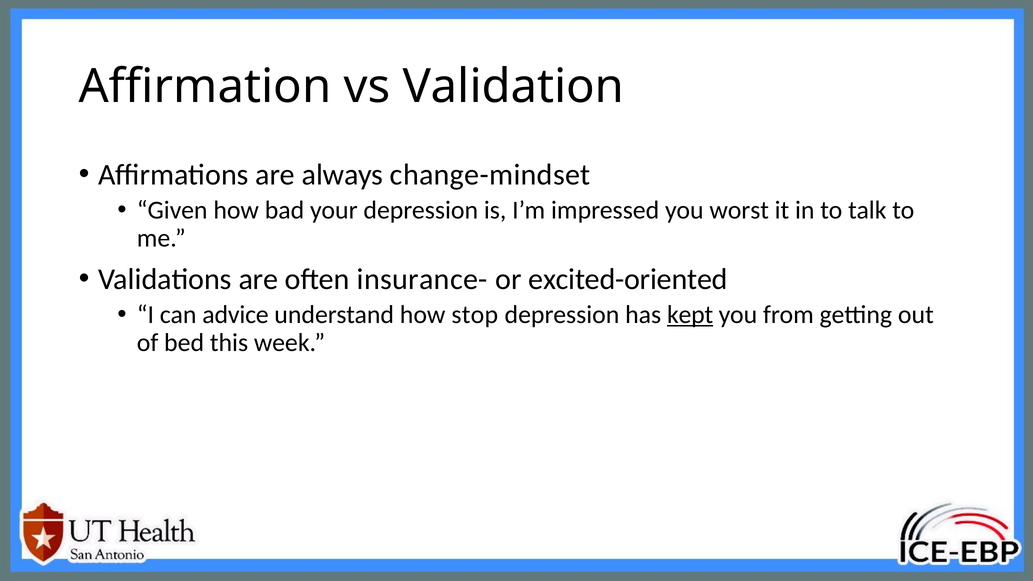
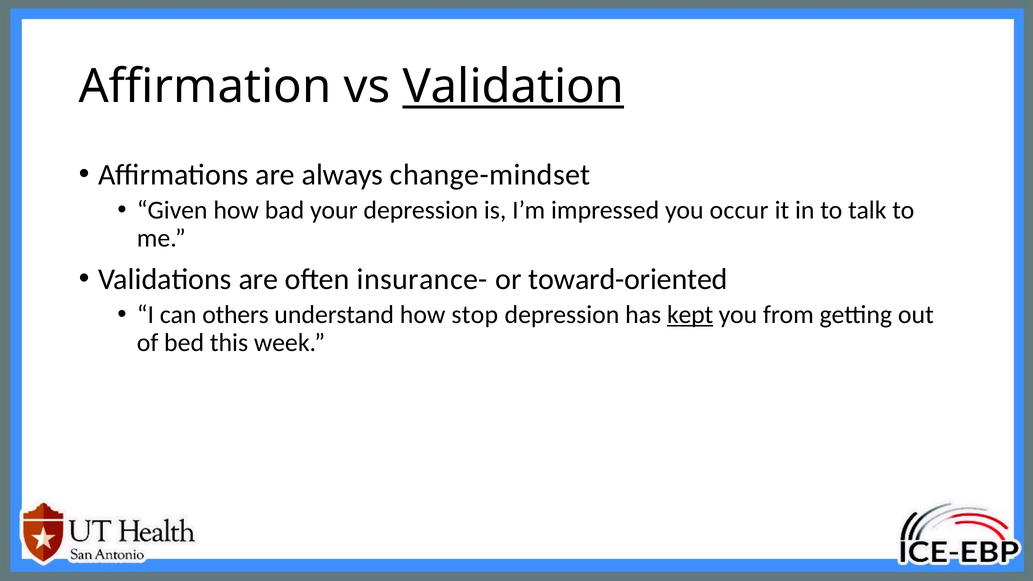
Validation underline: none -> present
worst: worst -> occur
excited-oriented: excited-oriented -> toward-oriented
advice: advice -> others
